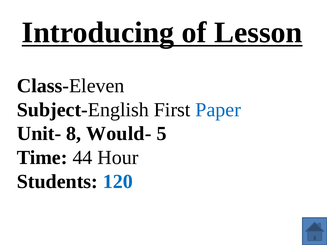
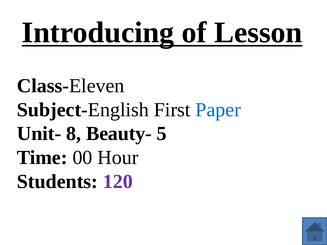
Would-: Would- -> Beauty-
44: 44 -> 00
120 colour: blue -> purple
